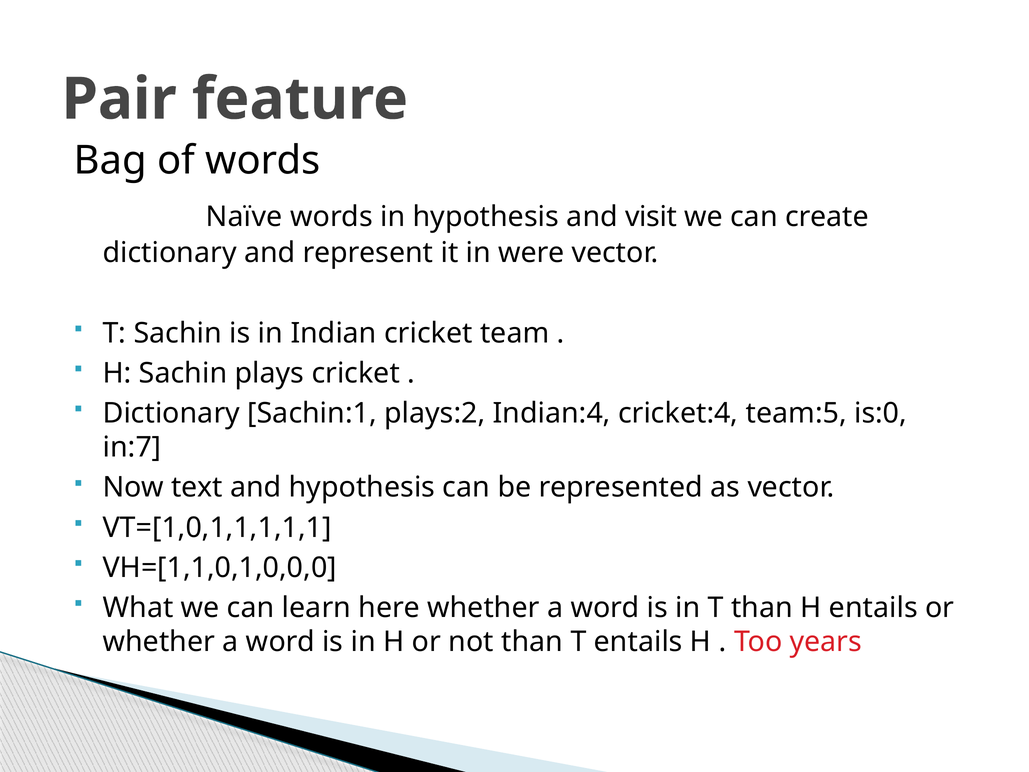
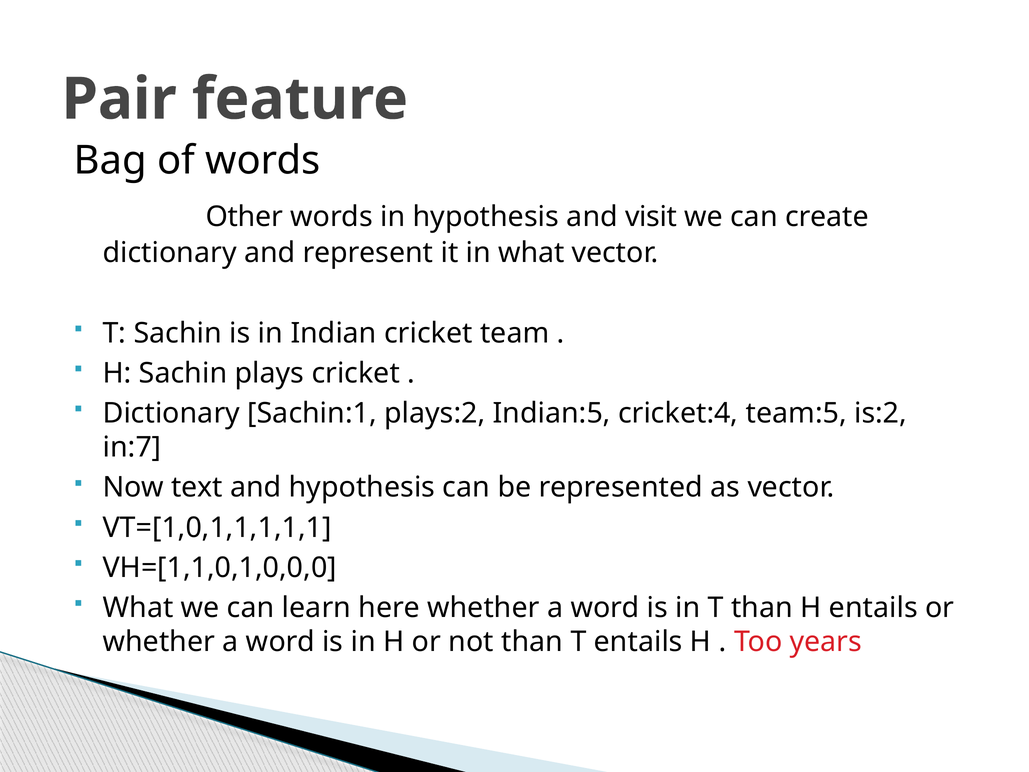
Naïve: Naïve -> Other
in were: were -> what
Indian:4: Indian:4 -> Indian:5
is:0: is:0 -> is:2
